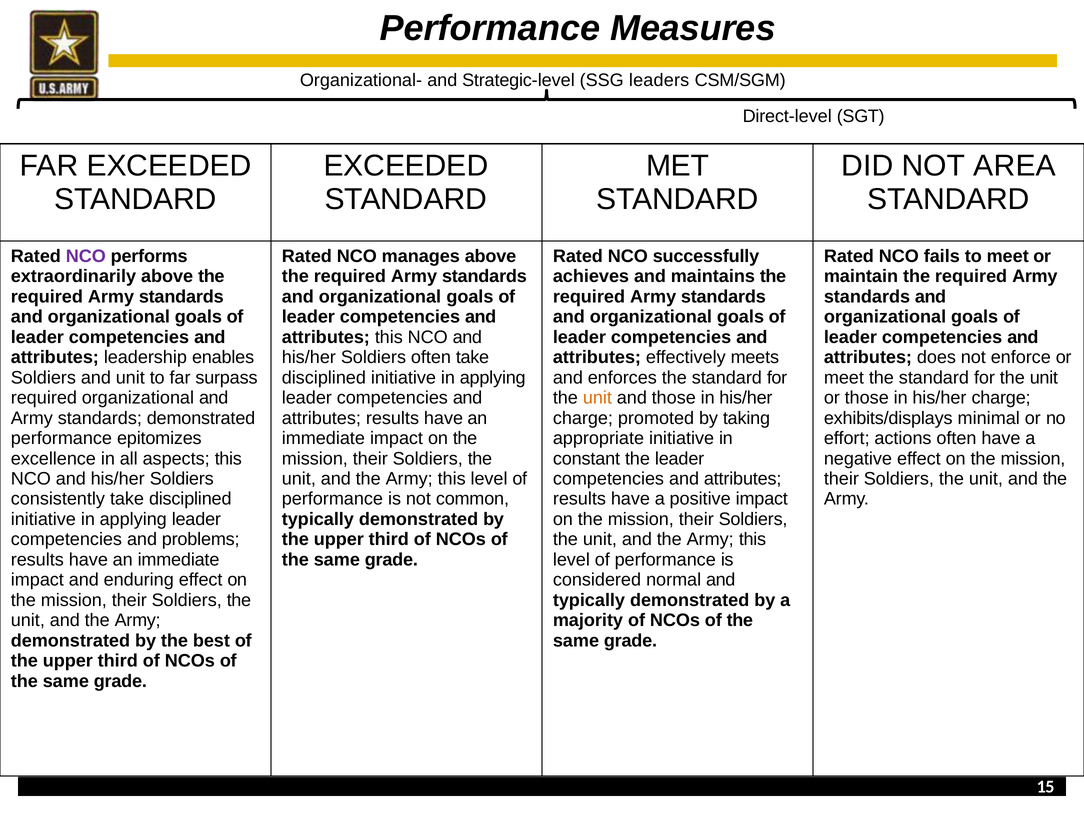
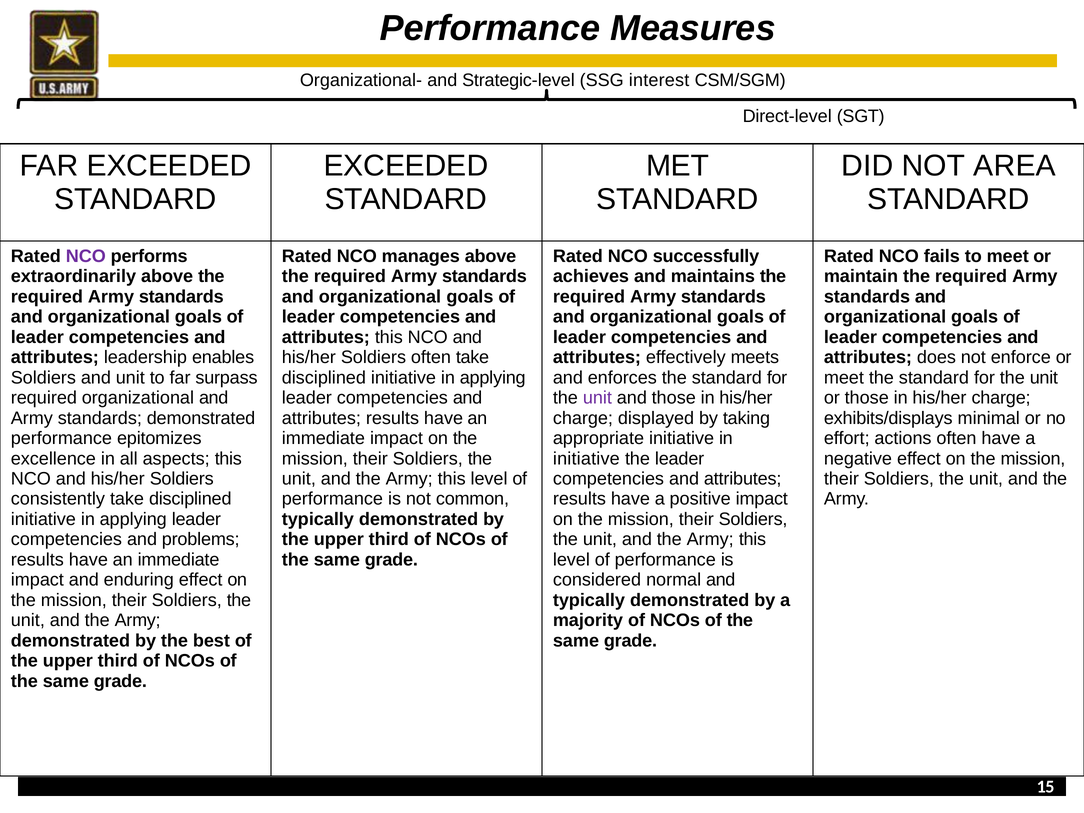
leaders: leaders -> interest
unit at (597, 398) colour: orange -> purple
promoted: promoted -> displayed
constant at (587, 459): constant -> initiative
